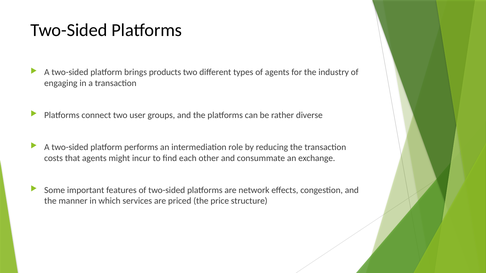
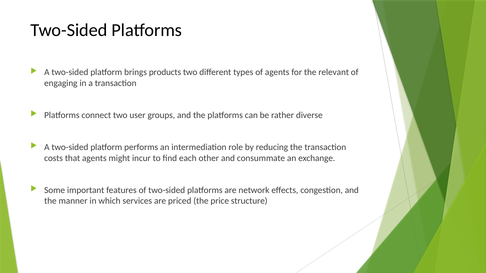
industry: industry -> relevant
